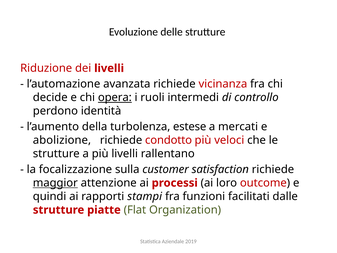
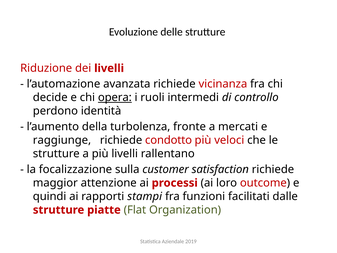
estese: estese -> fronte
abolizione: abolizione -> raggiunge
maggior underline: present -> none
